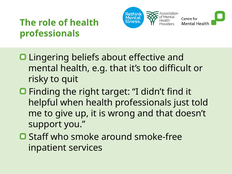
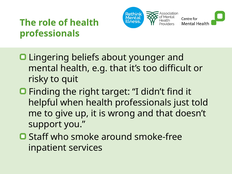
effective: effective -> younger
